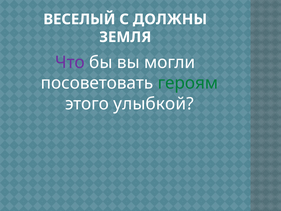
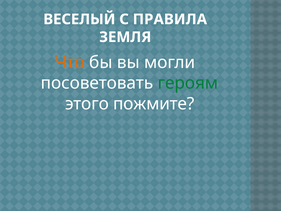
ДОЛЖНЫ: ДОЛЖНЫ -> ПРАВИЛА
Что colour: purple -> orange
улыбкой: улыбкой -> пожмите
